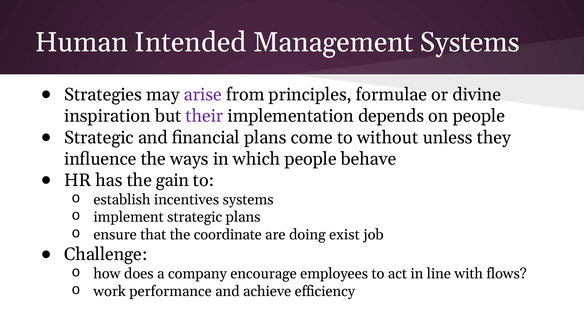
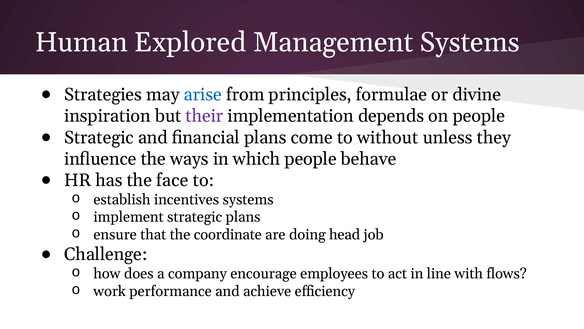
Intended: Intended -> Explored
arise colour: purple -> blue
gain: gain -> face
exist: exist -> head
